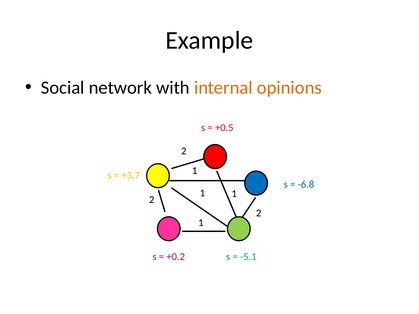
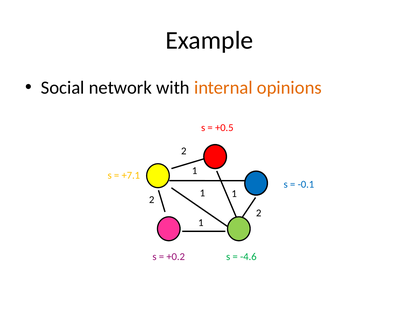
+3.7: +3.7 -> +7.1
-6.8: -6.8 -> -0.1
-5.1: -5.1 -> -4.6
